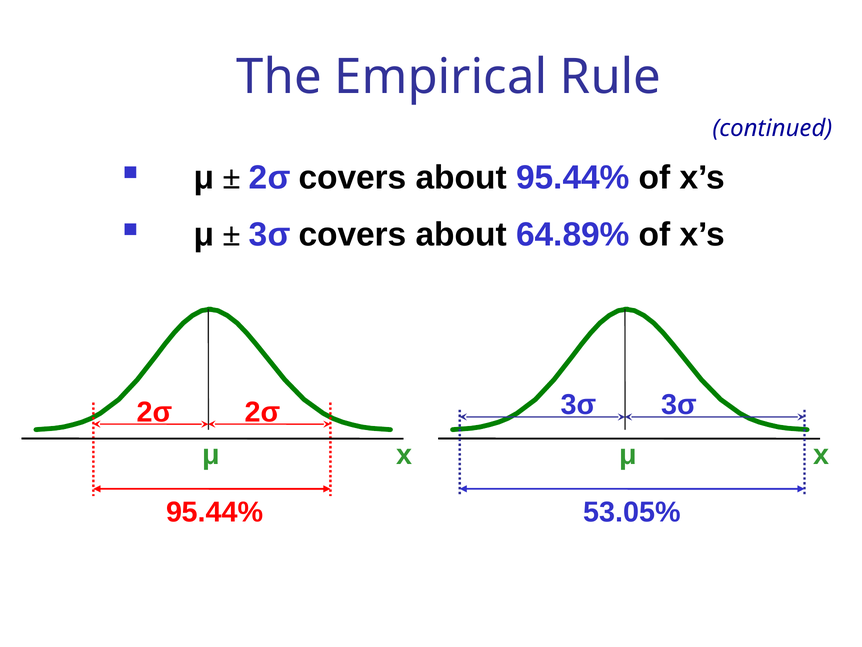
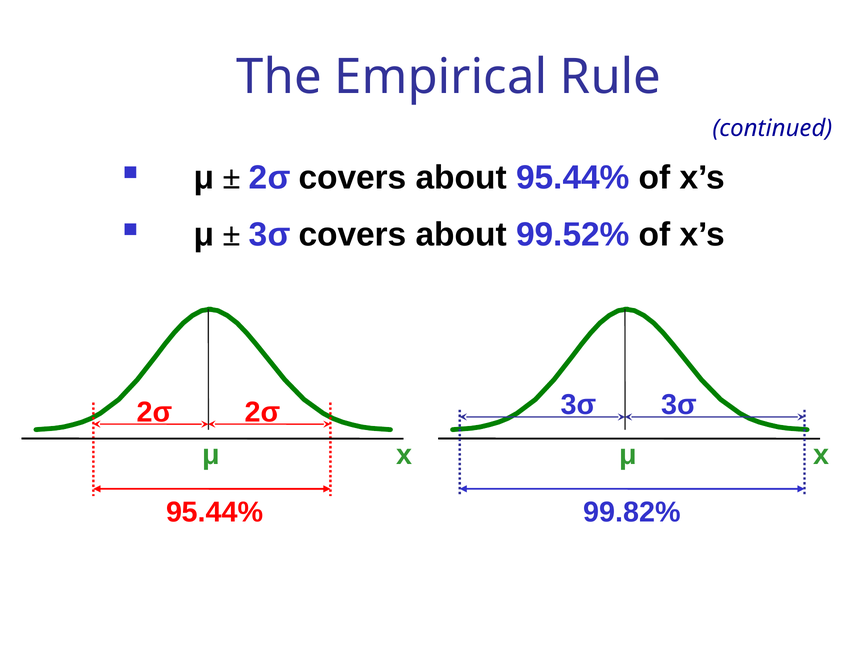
64.89%: 64.89% -> 99.52%
53.05%: 53.05% -> 99.82%
